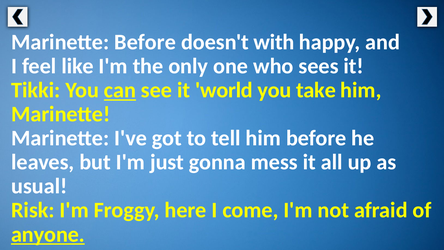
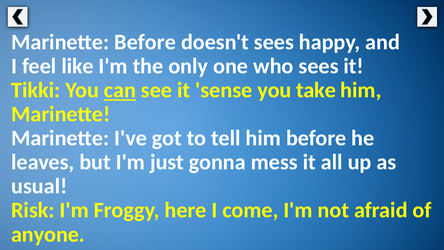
doesn't with: with -> sees
world: world -> sense
anyone underline: present -> none
